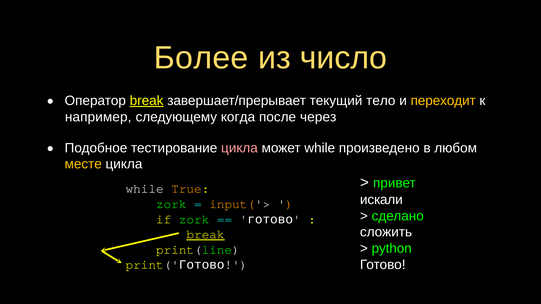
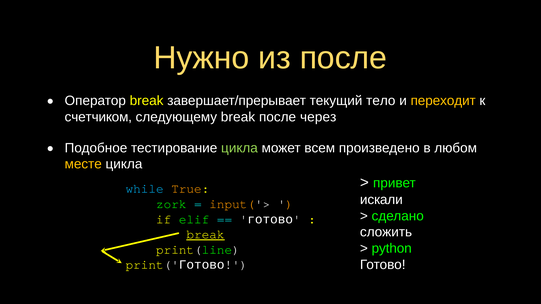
Более: Более -> Нужно
из число: число -> после
break at (147, 101) underline: present -> none
например: например -> счетчиком
следующему когда: когда -> break
цикла at (239, 148) colour: pink -> light green
может while: while -> всем
while at (145, 189) colour: white -> light blue
if zork: zork -> elif
